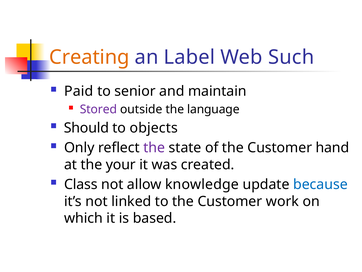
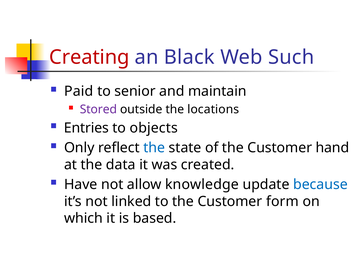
Creating colour: orange -> red
Label: Label -> Black
language: language -> locations
Should: Should -> Entries
the at (154, 147) colour: purple -> blue
your: your -> data
Class: Class -> Have
work: work -> form
